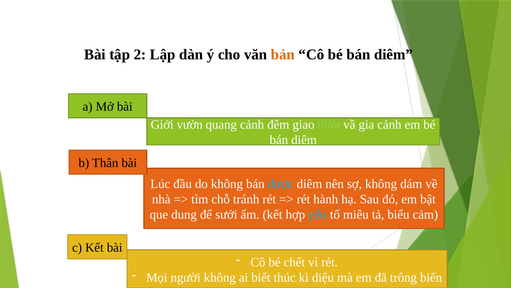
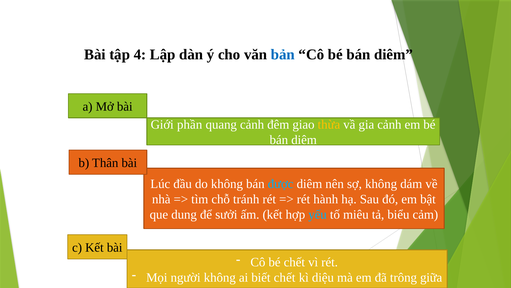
2: 2 -> 4
bản colour: orange -> blue
vườn: vườn -> phần
thừa colour: light green -> yellow
biết thúc: thúc -> chết
biến: biến -> giữa
